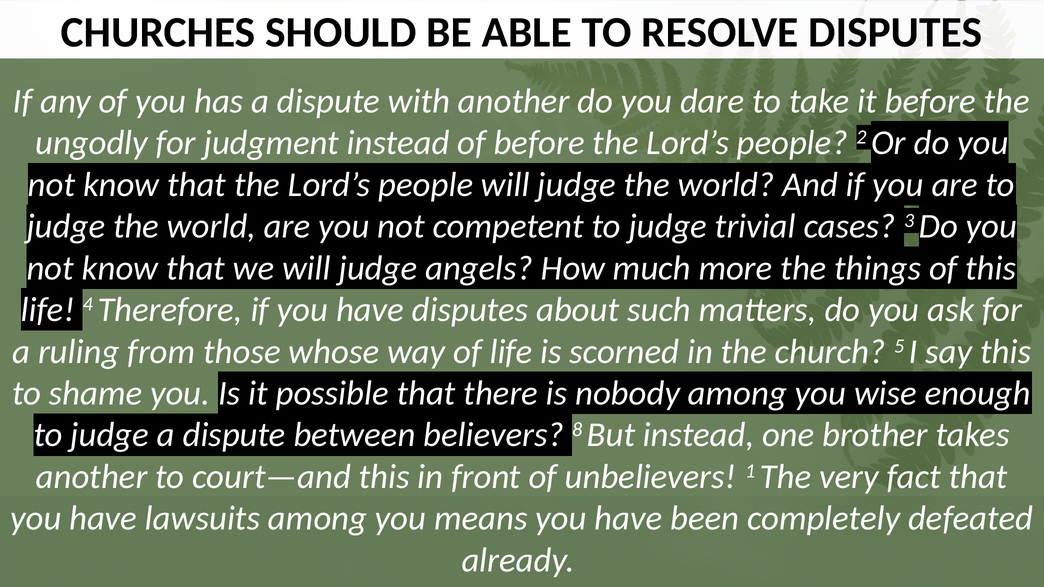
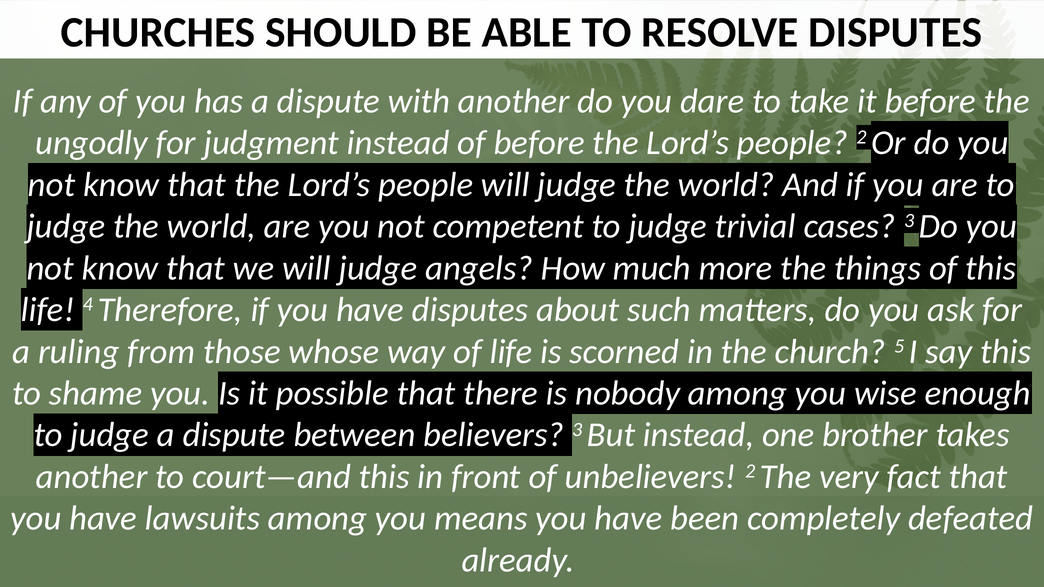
believers 8: 8 -> 3
unbelievers 1: 1 -> 2
